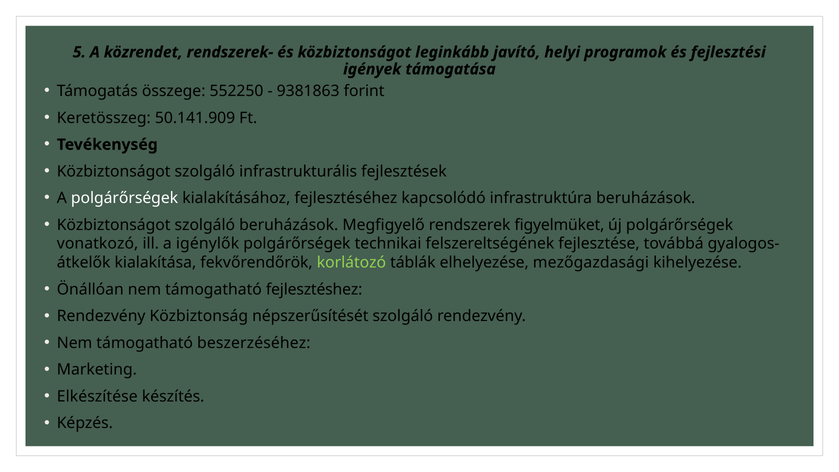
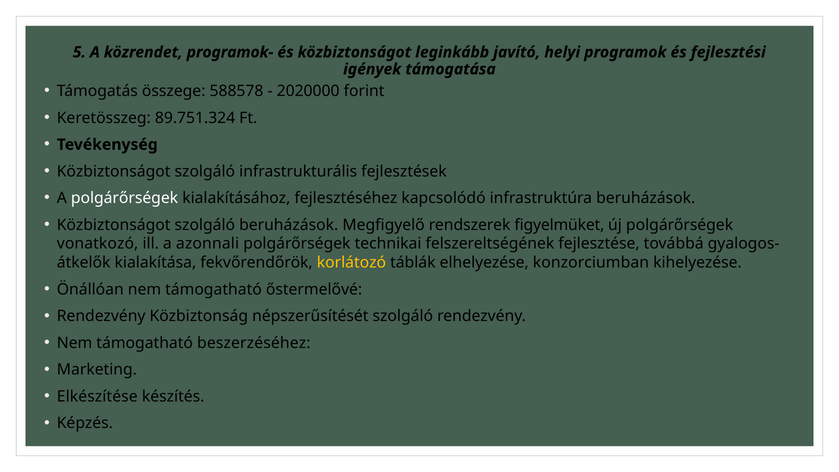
rendszerek-: rendszerek- -> programok-
552250: 552250 -> 588578
9381863: 9381863 -> 2020000
50.141.909: 50.141.909 -> 89.751.324
igénylők: igénylők -> azonnali
korlátozó colour: light green -> yellow
mezőgazdasági: mezőgazdasági -> konzorciumban
fejlesztéshez: fejlesztéshez -> őstermelővé
